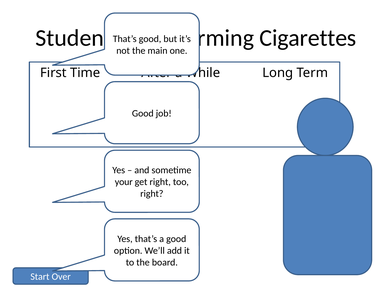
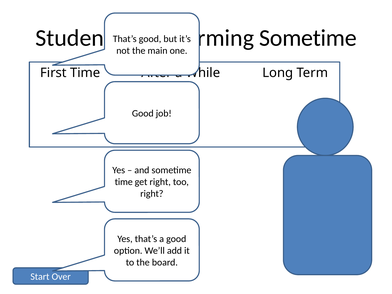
Cigarettes at (308, 38): Cigarettes -> Sometime
your at (124, 182): your -> time
